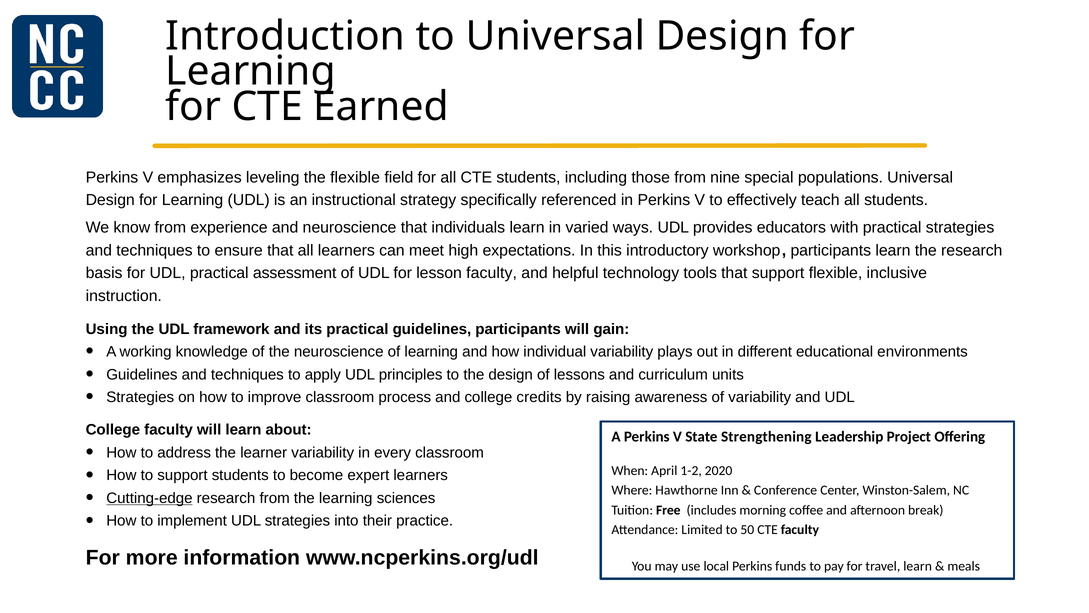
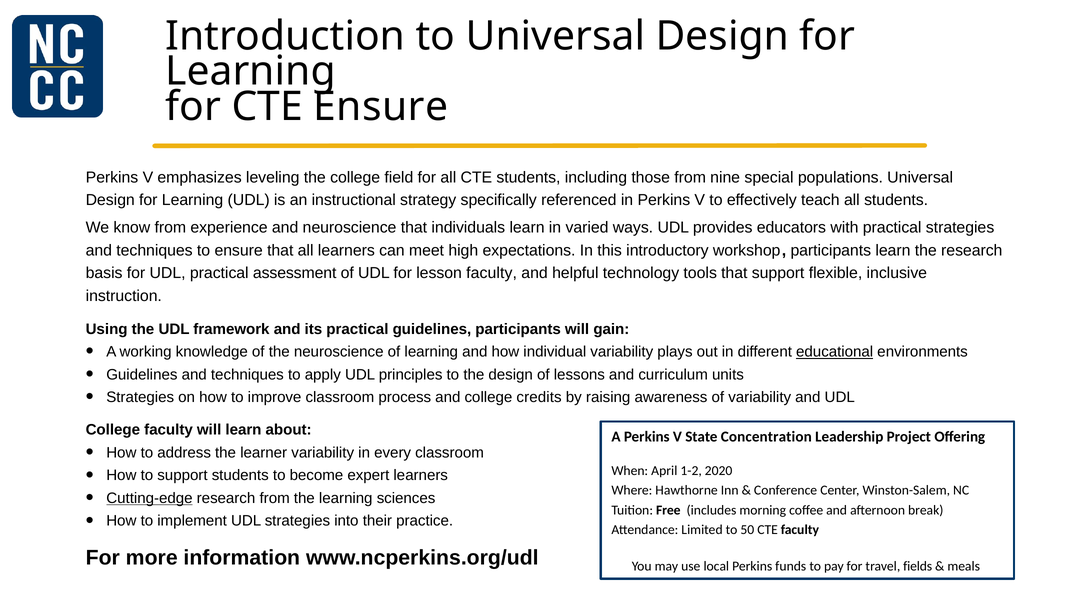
CTE Earned: Earned -> Ensure
the flexible: flexible -> college
educational underline: none -> present
Strengthening: Strengthening -> Concentration
travel learn: learn -> fields
